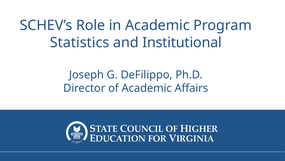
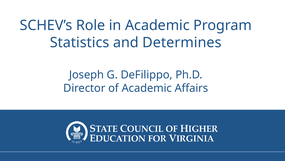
Institutional: Institutional -> Determines
